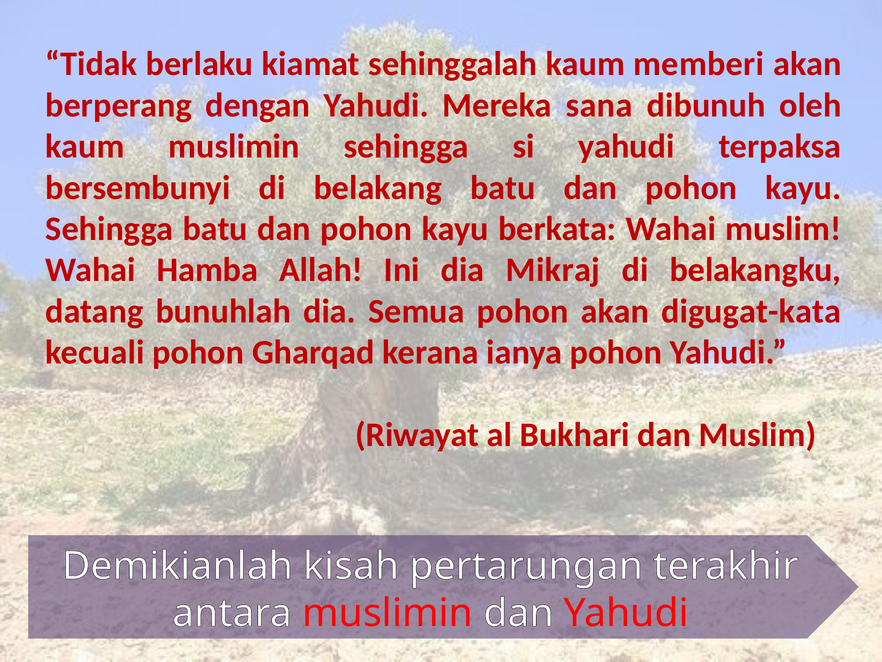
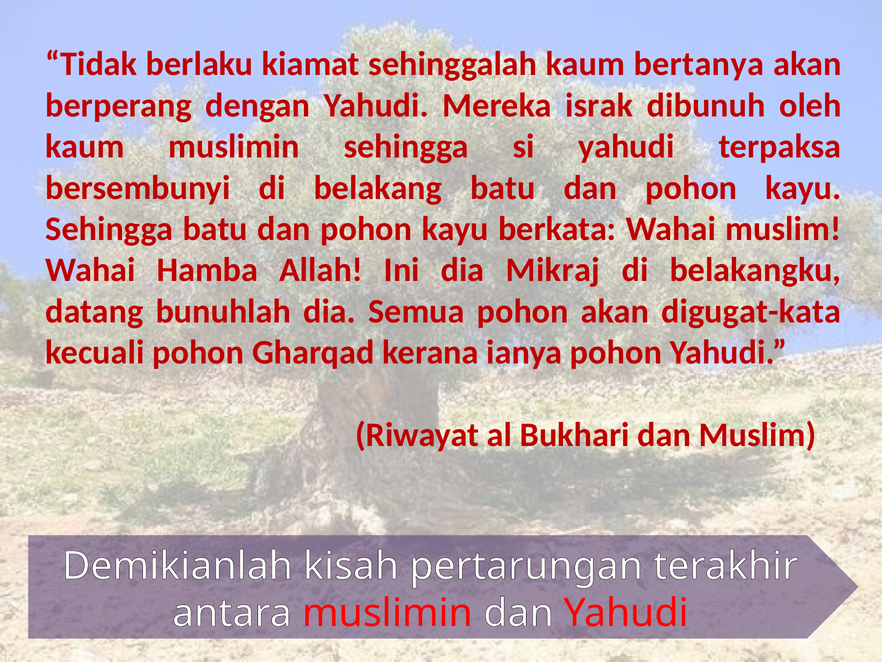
memberi: memberi -> bertanya
sana: sana -> israk
